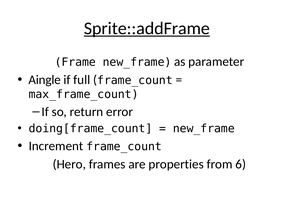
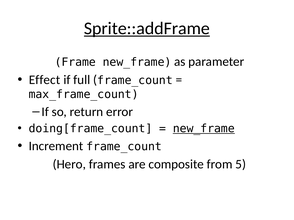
Aingle: Aingle -> Effect
new_frame at (204, 129) underline: none -> present
properties: properties -> composite
6: 6 -> 5
